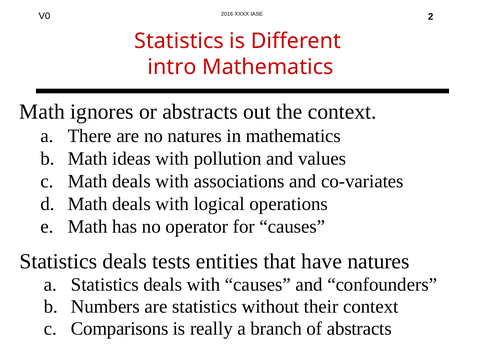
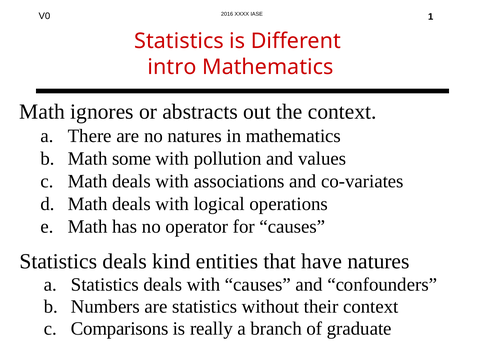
2: 2 -> 1
ideas: ideas -> some
tests: tests -> kind
of abstracts: abstracts -> graduate
